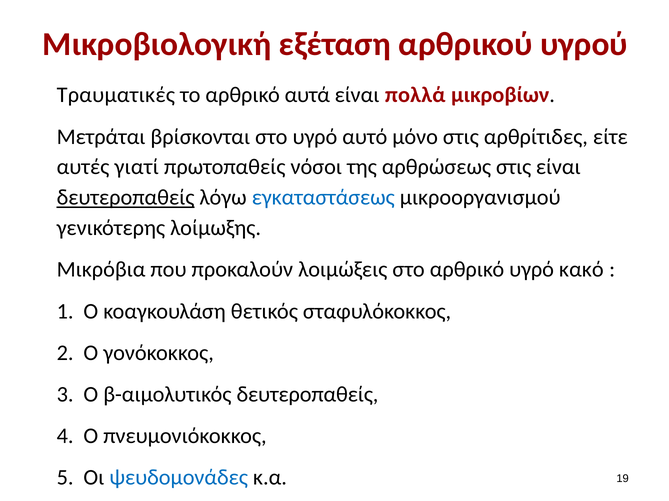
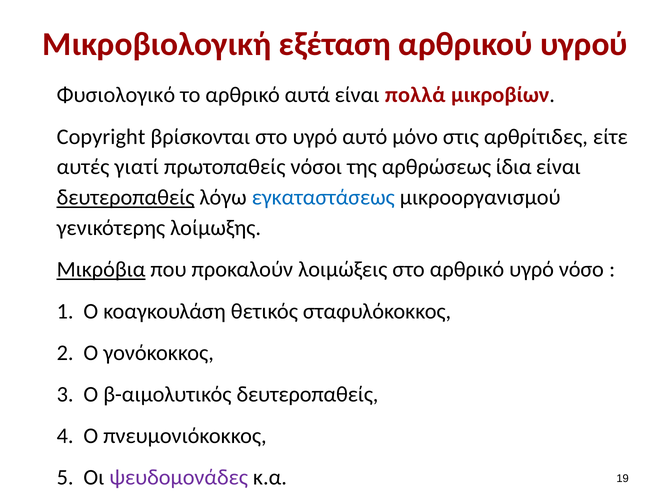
Τραυματικές: Τραυματικές -> Φυσιολογικό
Μετράται: Μετράται -> Copyright
αρθρώσεως στις: στις -> ίδια
Μικρόβια underline: none -> present
κακό: κακό -> νόσο
ψευδομονάδες colour: blue -> purple
